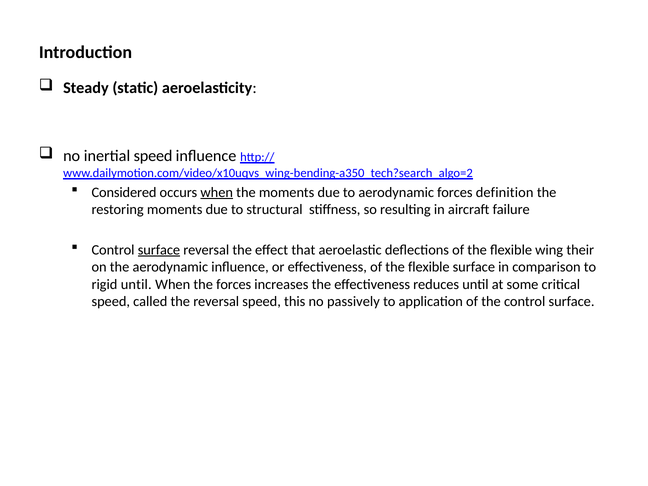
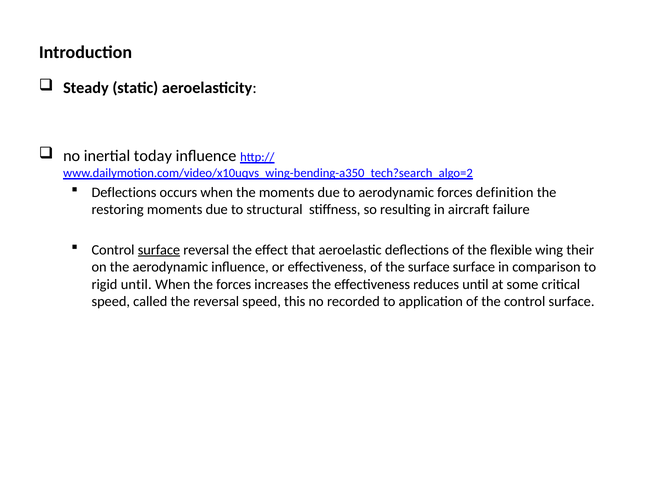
inertial speed: speed -> today
Considered at (124, 192): Considered -> Deflections
when at (217, 192) underline: present -> none
effectiveness of the flexible: flexible -> surface
passively: passively -> recorded
